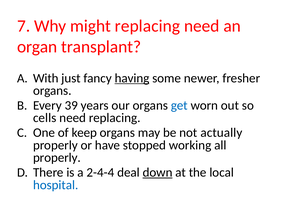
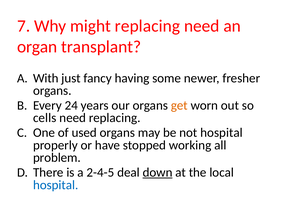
having underline: present -> none
39: 39 -> 24
get colour: blue -> orange
keep: keep -> used
not actually: actually -> hospital
properly at (57, 158): properly -> problem
2-4-4: 2-4-4 -> 2-4-5
